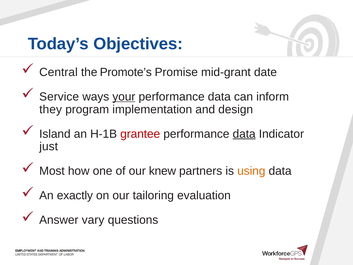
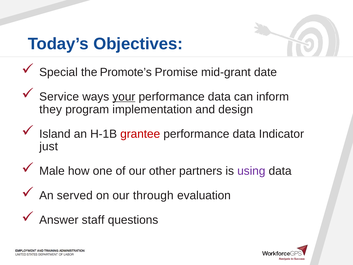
Central: Central -> Special
data at (244, 134) underline: present -> none
Most: Most -> Male
knew: knew -> other
using colour: orange -> purple
exactly: exactly -> served
tailoring: tailoring -> through
vary: vary -> staff
